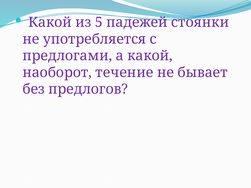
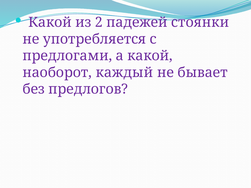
5: 5 -> 2
течение: течение -> каждый
